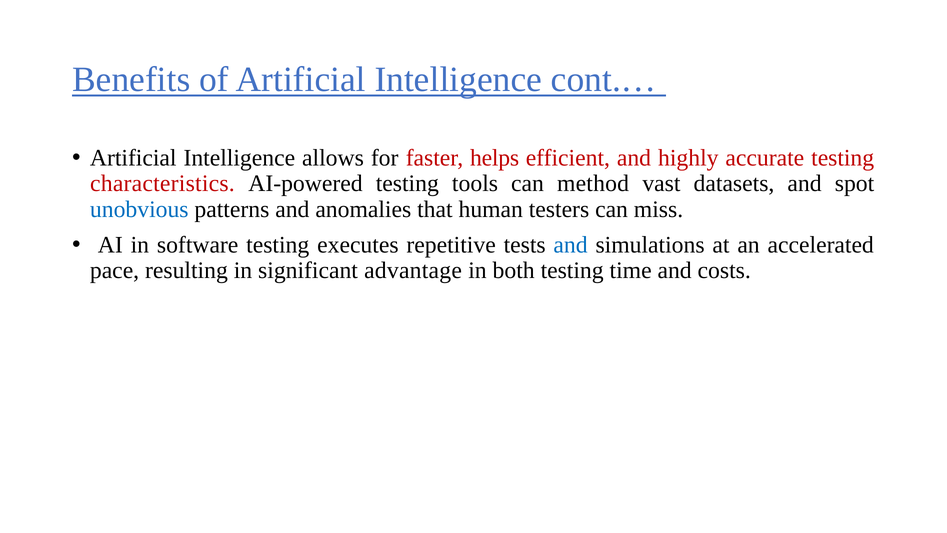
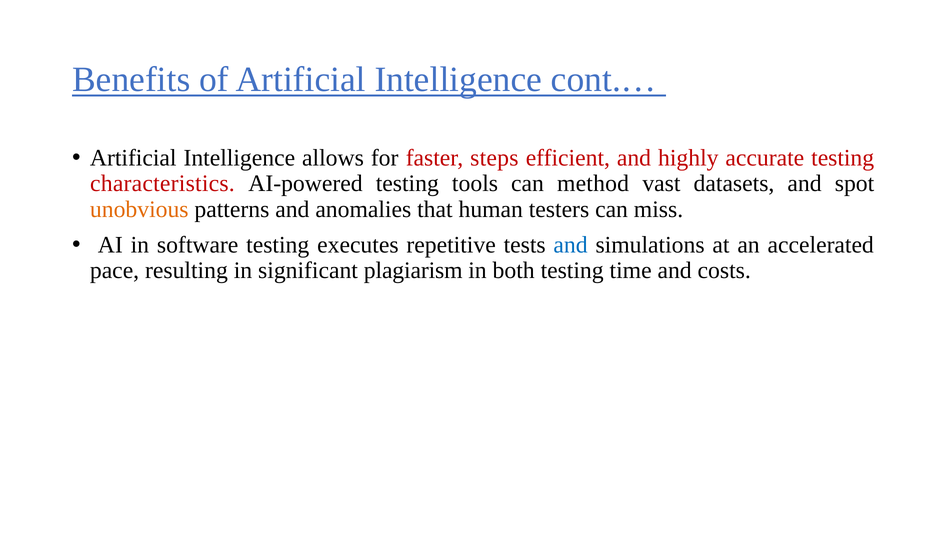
helps: helps -> steps
unobvious colour: blue -> orange
advantage: advantage -> plagiarism
